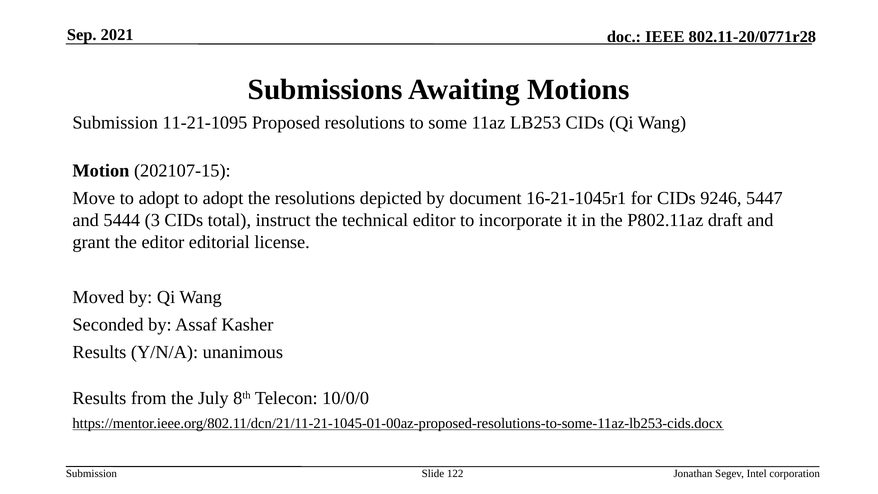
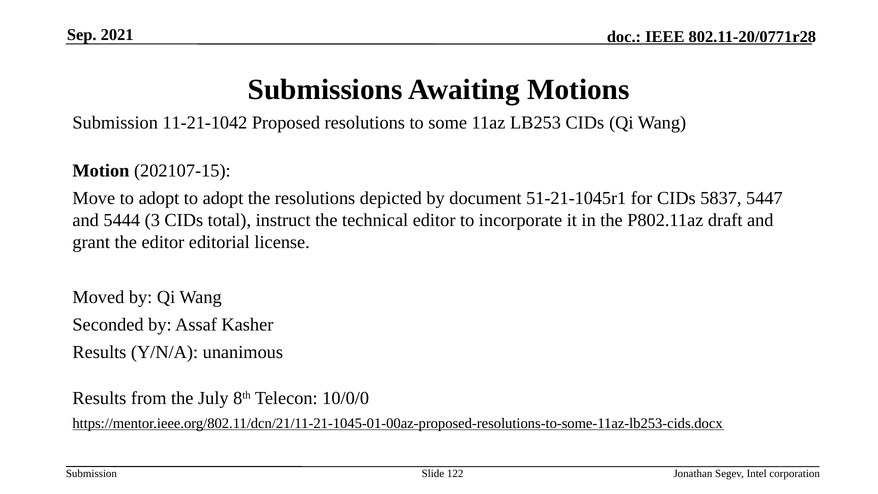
11-21-1095: 11-21-1095 -> 11-21-1042
16-21-1045r1: 16-21-1045r1 -> 51-21-1045r1
9246: 9246 -> 5837
